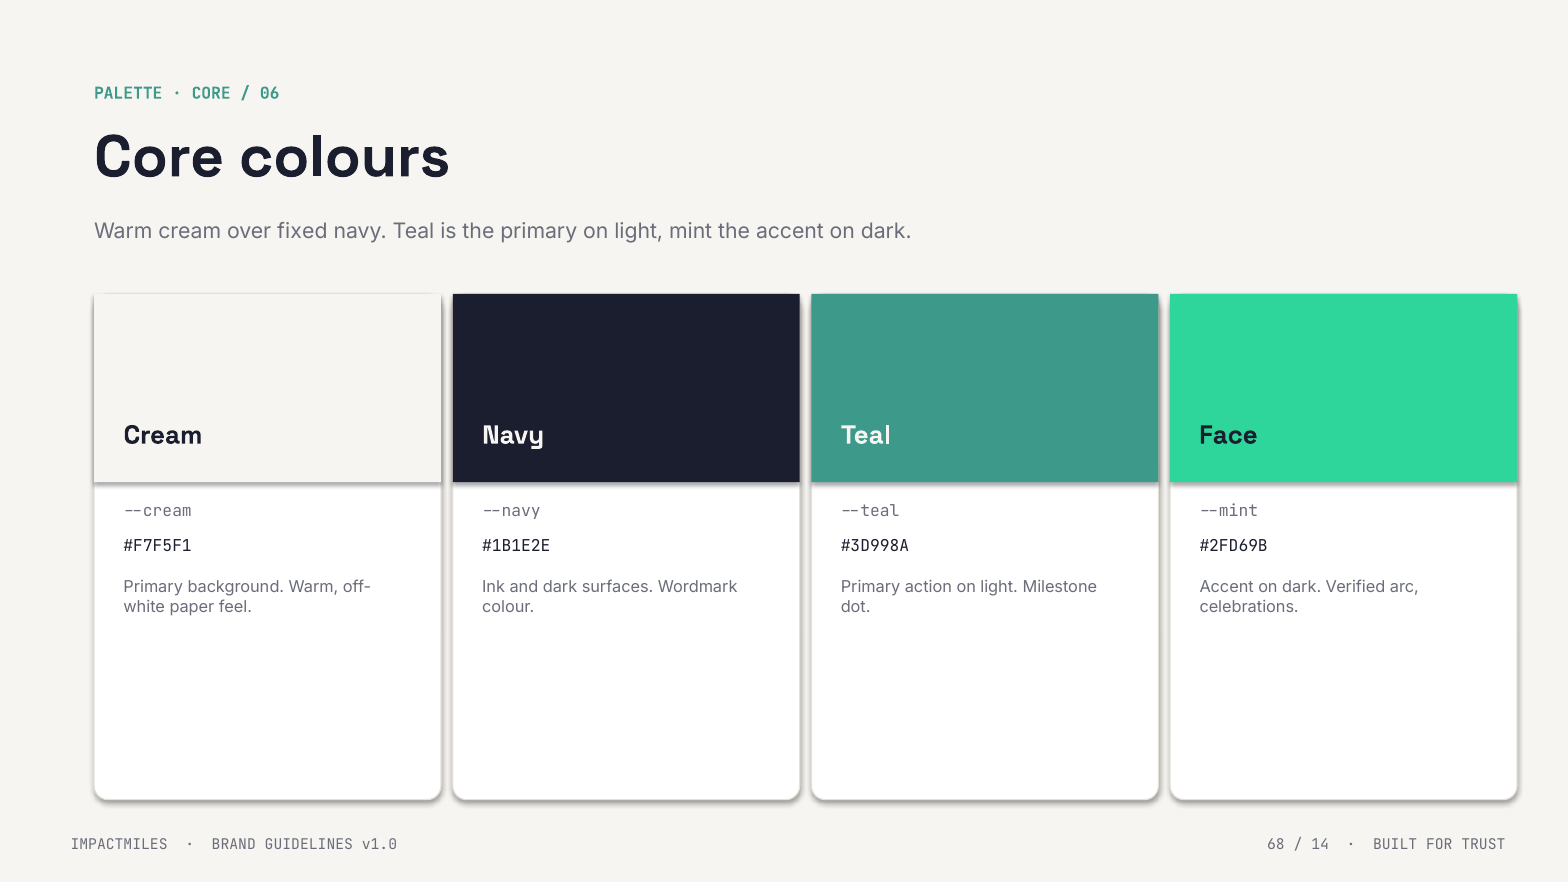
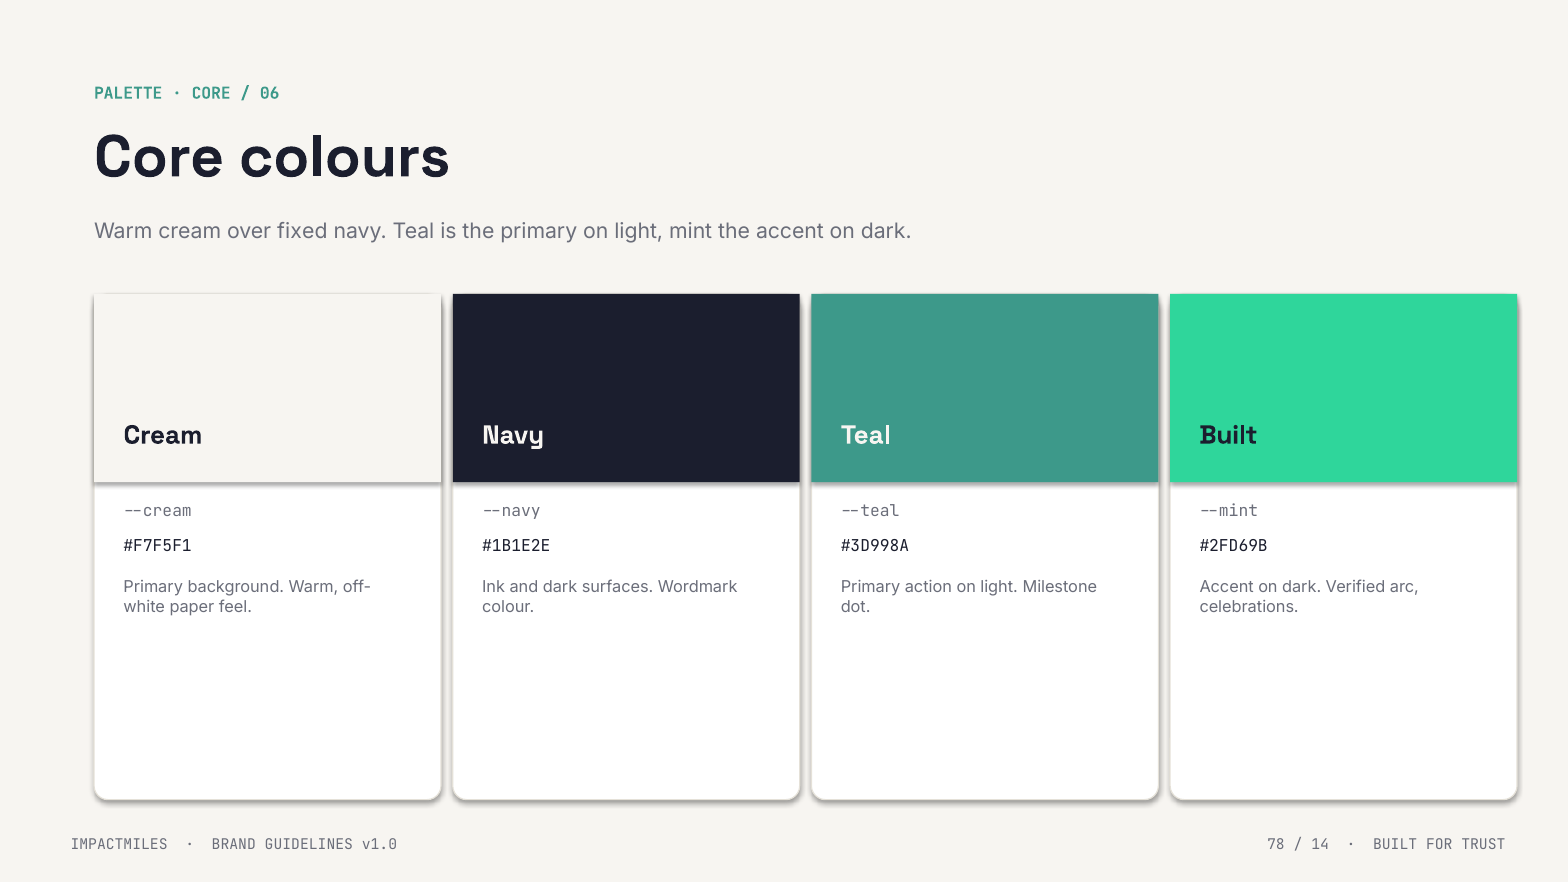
Face at (1228, 435): Face -> Built
68: 68 -> 78
